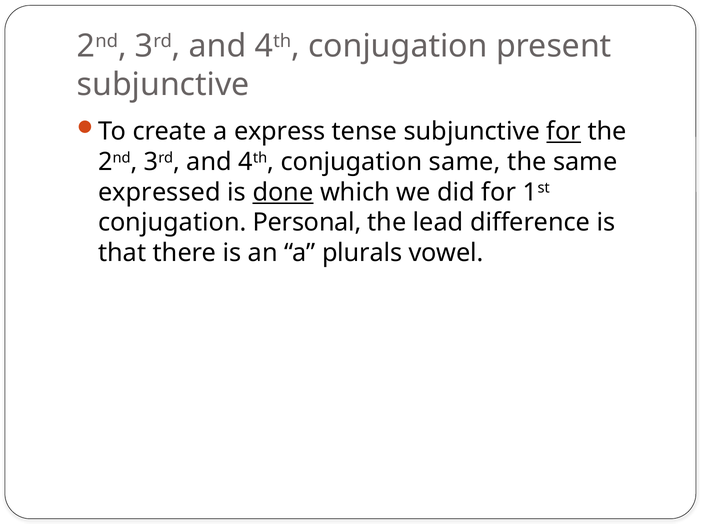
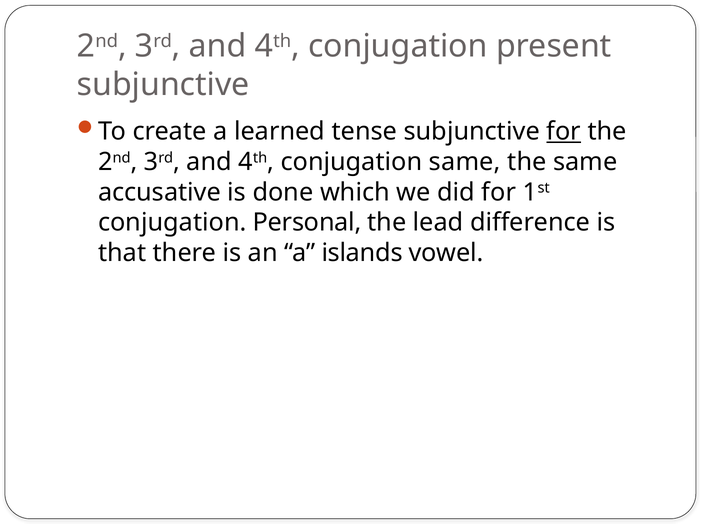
express: express -> learned
expressed: expressed -> accusative
done underline: present -> none
plurals: plurals -> islands
